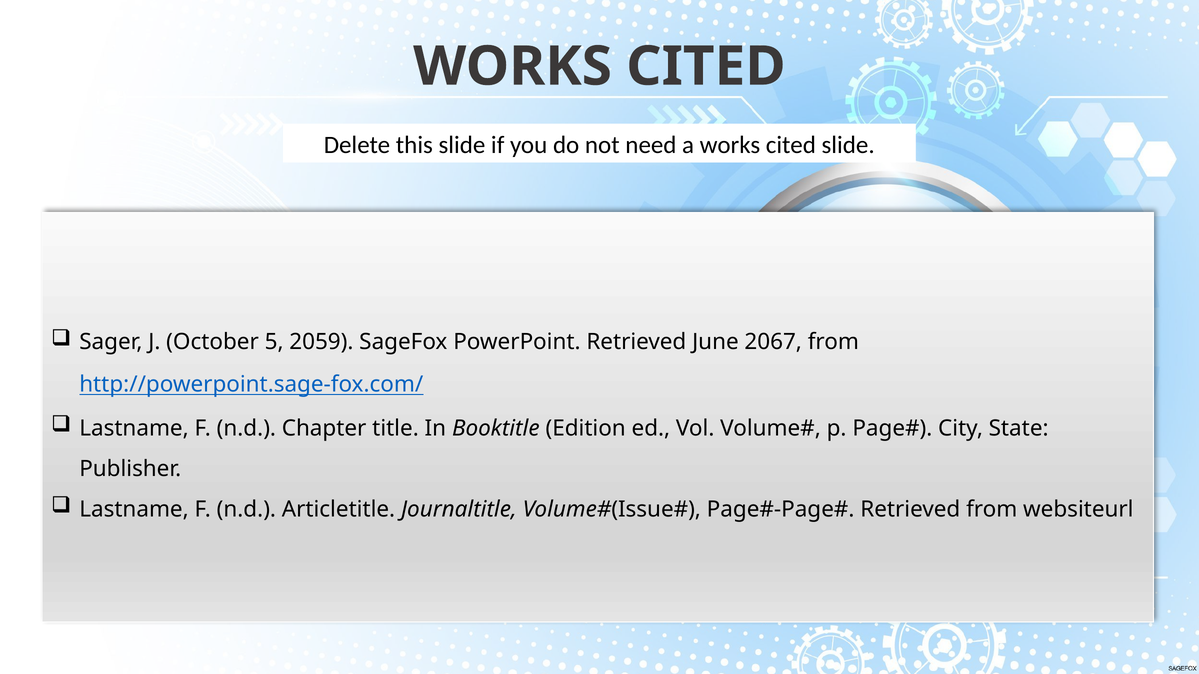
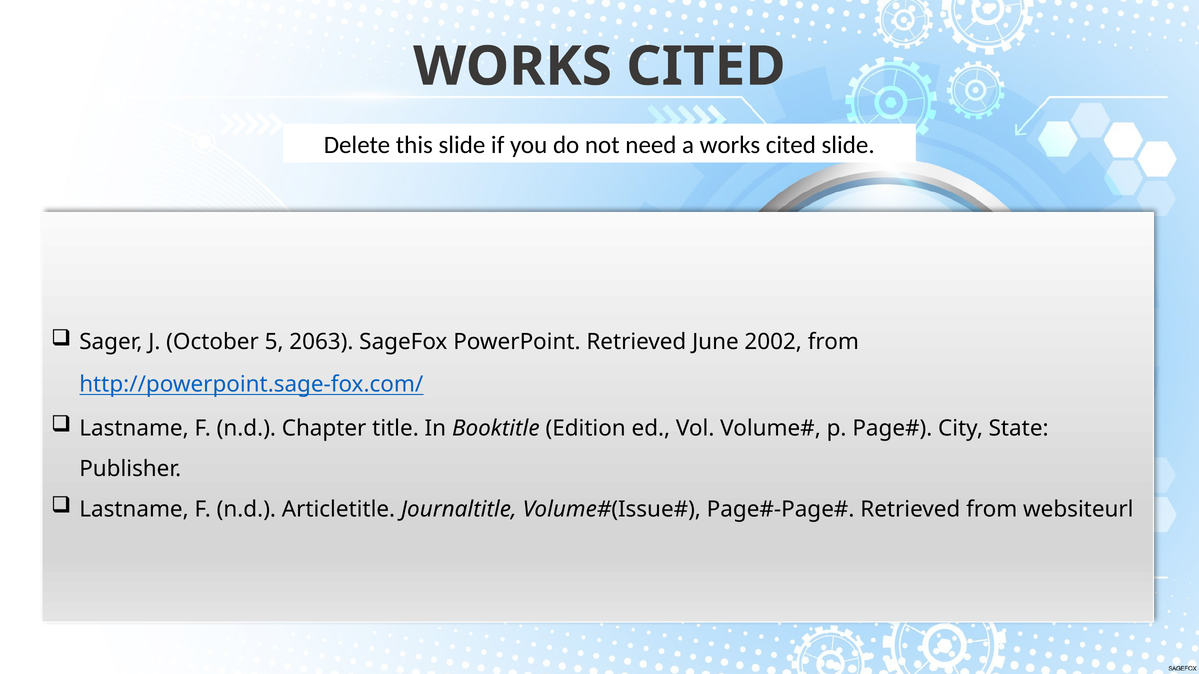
2059: 2059 -> 2063
2067: 2067 -> 2002
